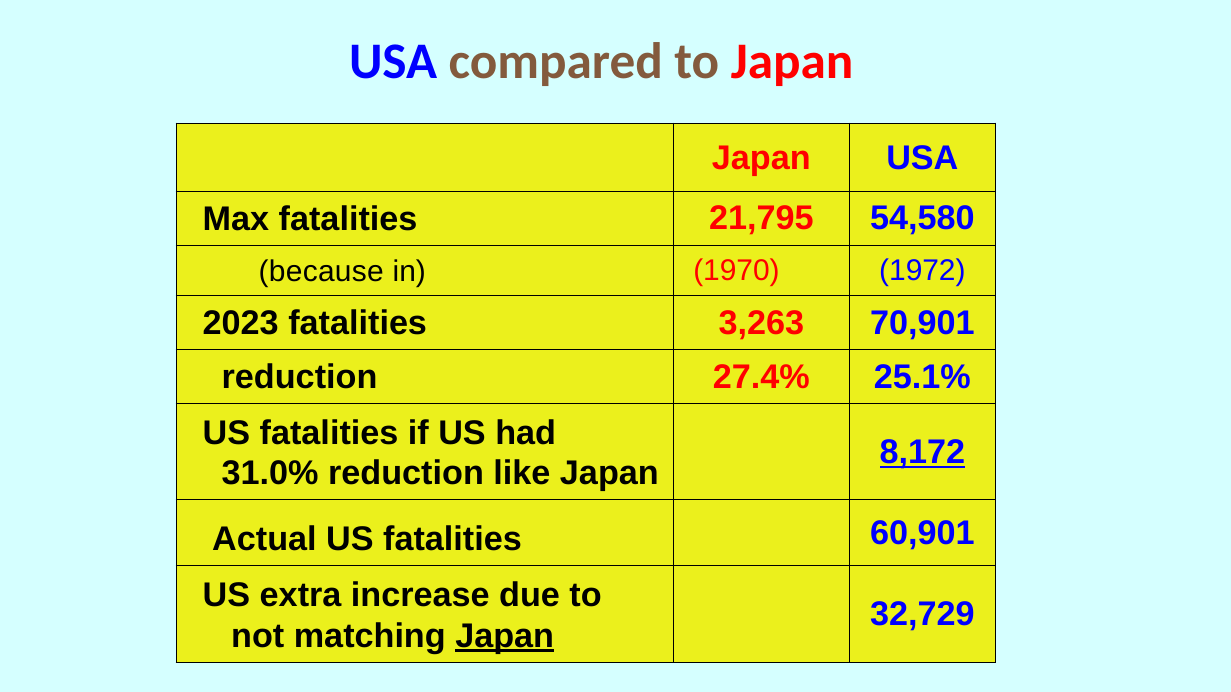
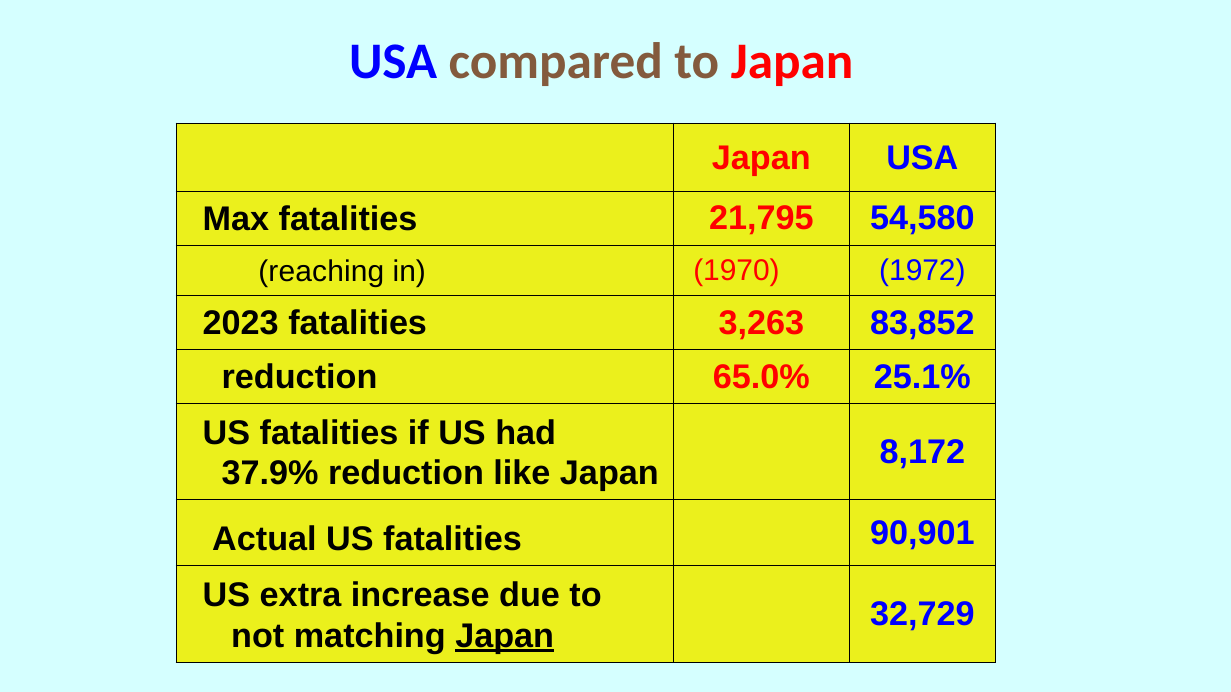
because: because -> reaching
70,901: 70,901 -> 83,852
27.4%: 27.4% -> 65.0%
8,172 underline: present -> none
31.0%: 31.0% -> 37.9%
60,901: 60,901 -> 90,901
